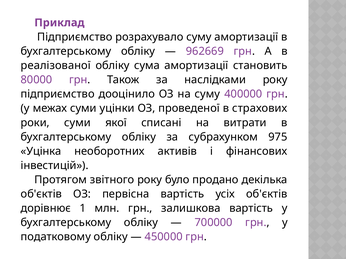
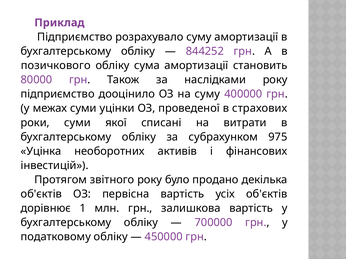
962669: 962669 -> 844252
реалізованої: реалізованої -> позичкового
